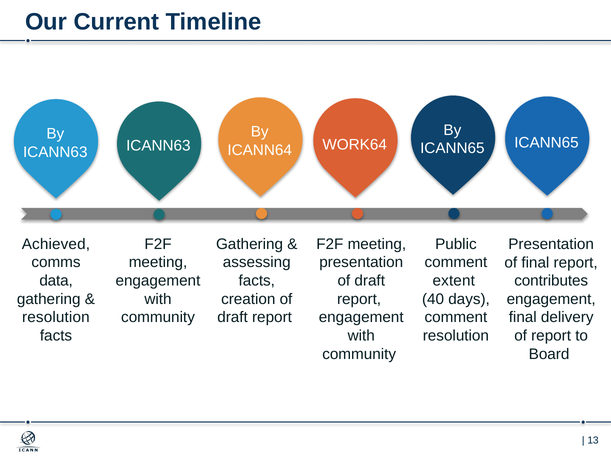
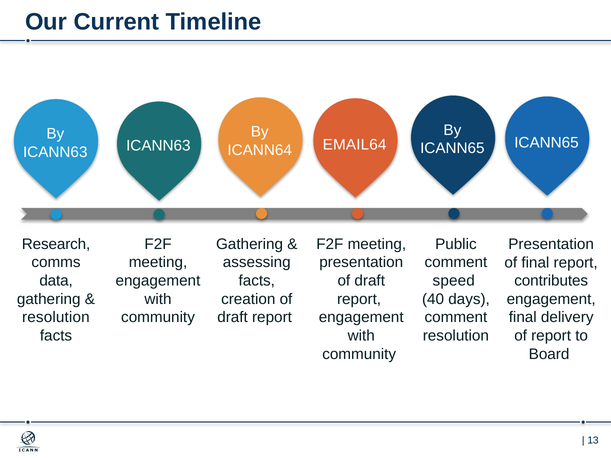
WORK64: WORK64 -> EMAIL64
Achieved: Achieved -> Research
extent: extent -> speed
